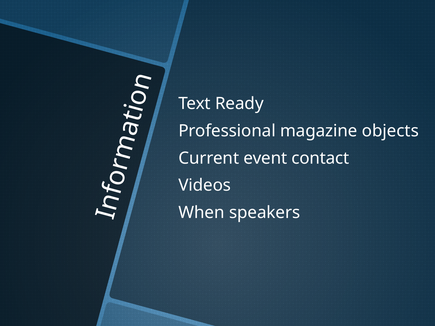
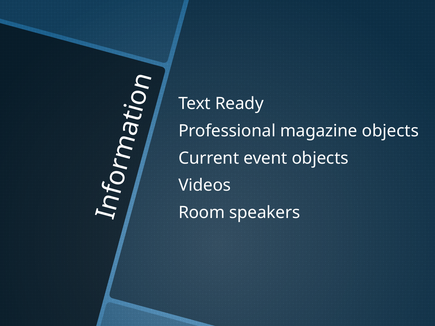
event contact: contact -> objects
When: When -> Room
